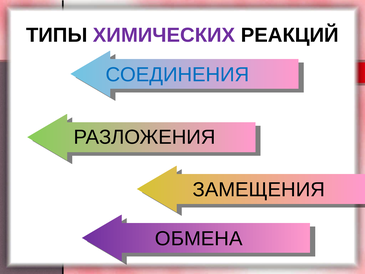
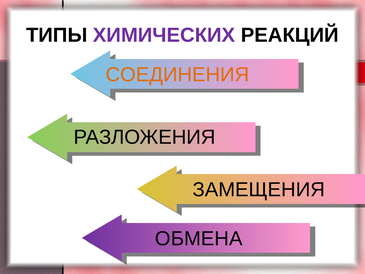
СОЕДИНЕНИЯ colour: blue -> orange
